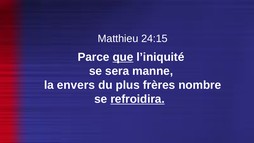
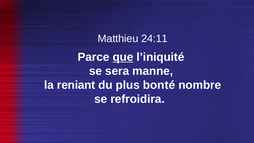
24:15: 24:15 -> 24:11
envers: envers -> reniant
frères: frères -> bonté
refroidira underline: present -> none
